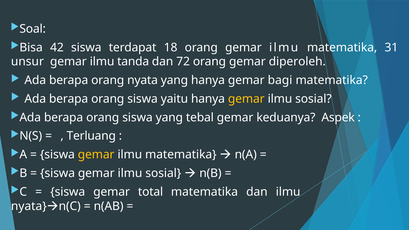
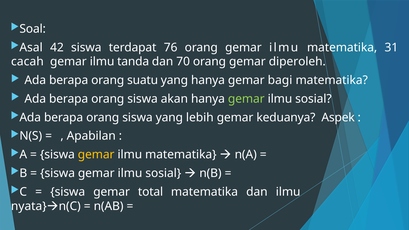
Bisa: Bisa -> Asal
18: 18 -> 76
unsur: unsur -> cacah
72: 72 -> 70
orang nyata: nyata -> suatu
yaitu: yaitu -> akan
gemar at (246, 99) colour: yellow -> light green
tebal: tebal -> lebih
Terluang: Terluang -> Apabilan
